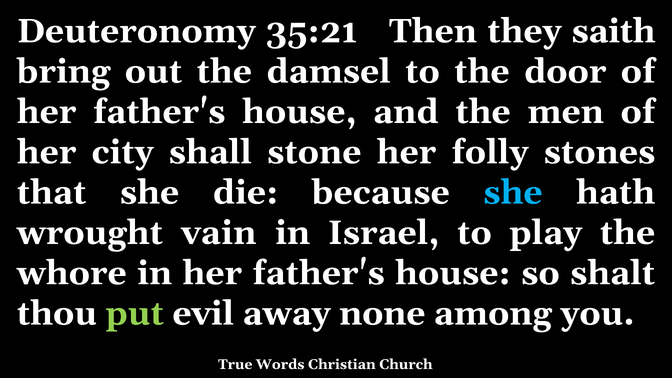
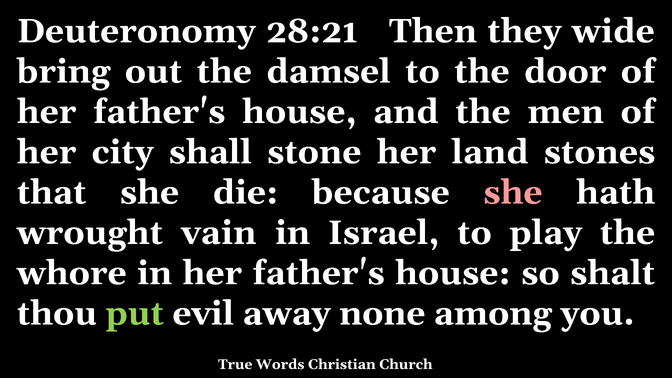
35:21: 35:21 -> 28:21
saith: saith -> wide
folly: folly -> land
she at (513, 192) colour: light blue -> pink
